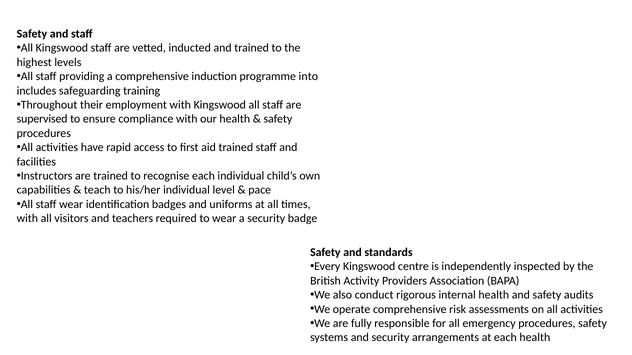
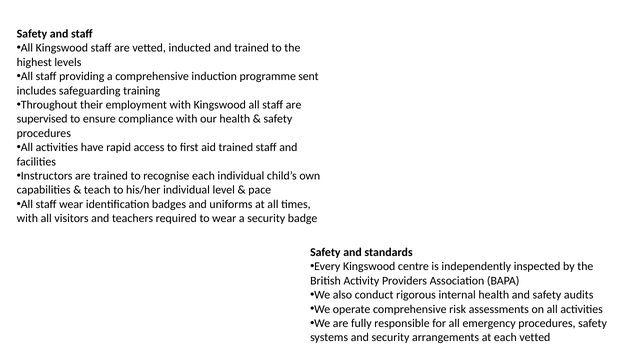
into: into -> sent
each health: health -> vetted
